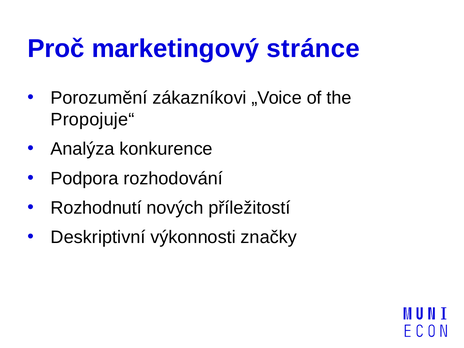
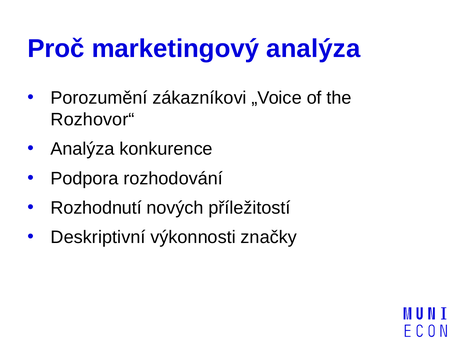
marketingový stránce: stránce -> analýza
Propojuje“: Propojuje“ -> Rozhovor“
